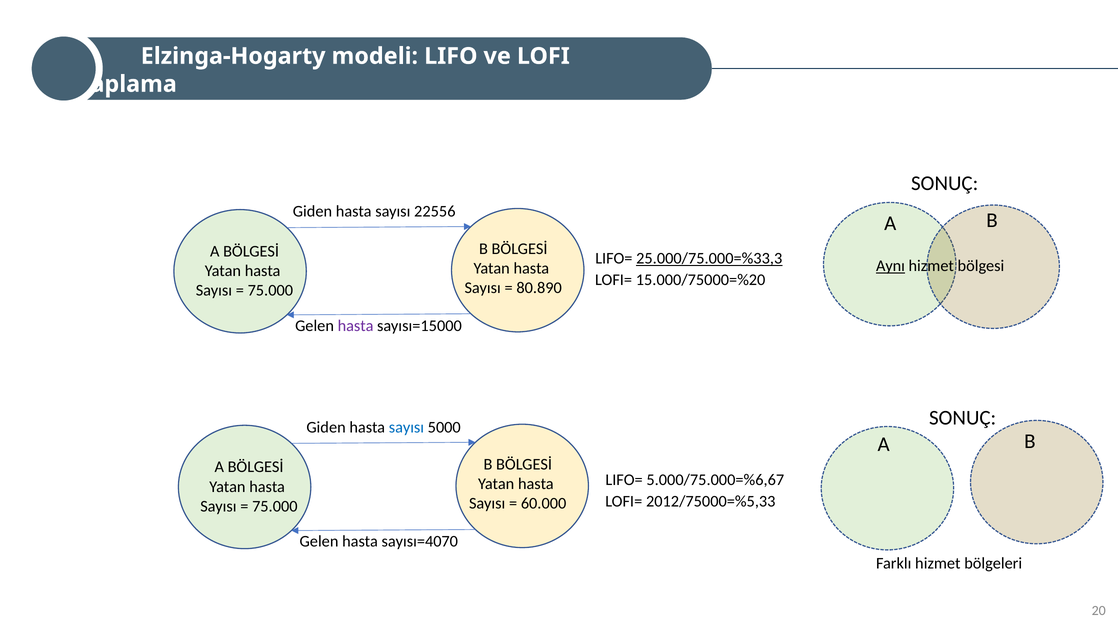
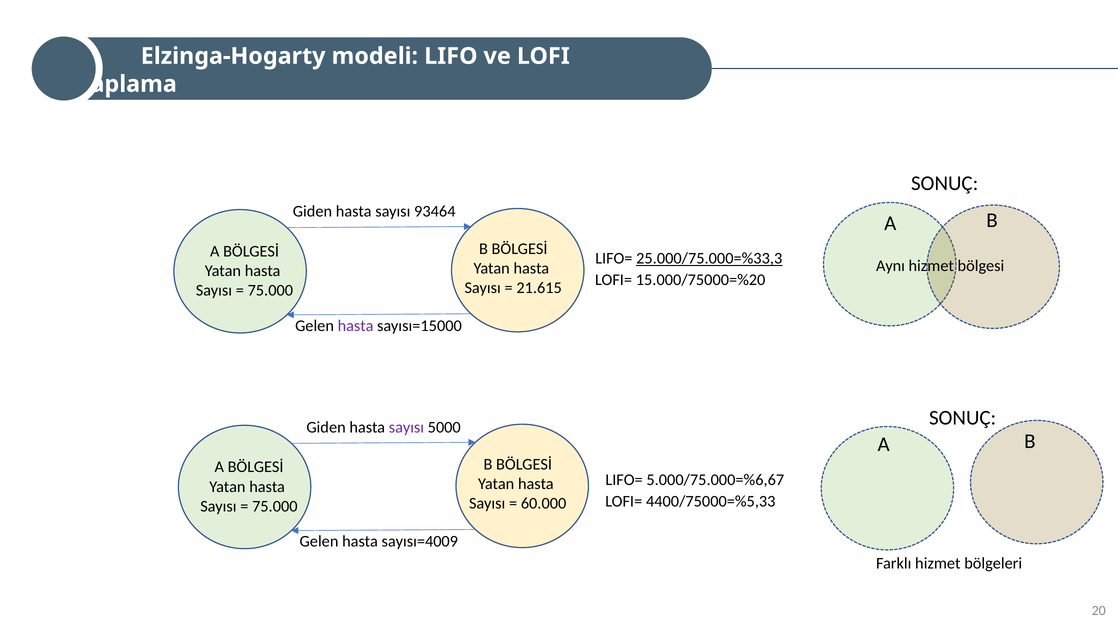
22556: 22556 -> 93464
Aynı underline: present -> none
80.890: 80.890 -> 21.615
sayısı at (406, 427) colour: blue -> purple
2012/75000=%5,33: 2012/75000=%5,33 -> 4400/75000=%5,33
sayısı=4070: sayısı=4070 -> sayısı=4009
